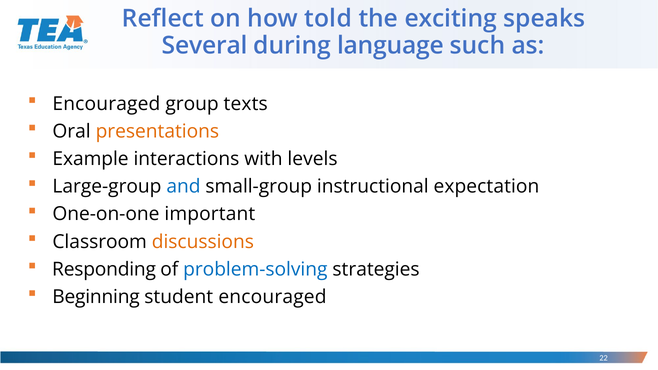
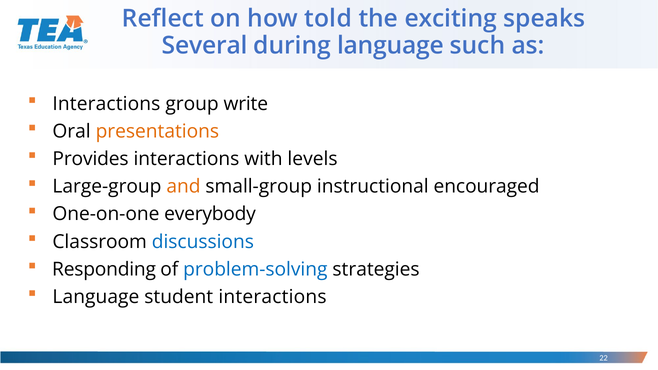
Encouraged at (106, 104): Encouraged -> Interactions
texts: texts -> write
Example: Example -> Provides
and colour: blue -> orange
expectation: expectation -> encouraged
important: important -> everybody
discussions colour: orange -> blue
Beginning at (96, 297): Beginning -> Language
student encouraged: encouraged -> interactions
